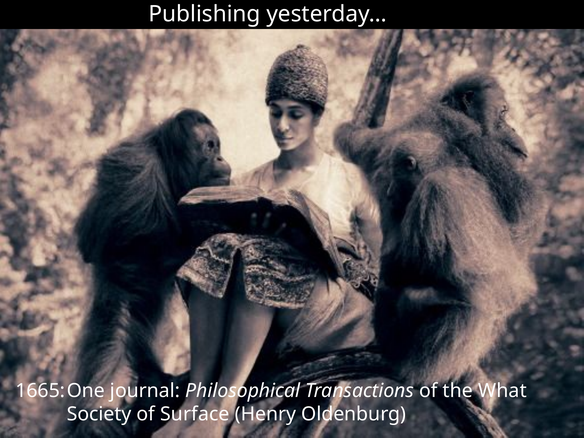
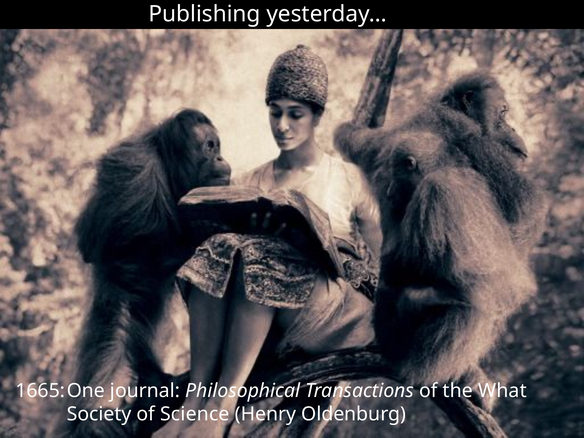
Surface: Surface -> Science
